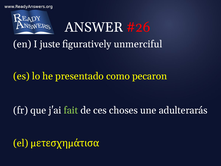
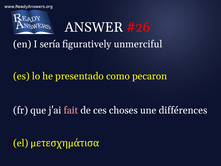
juste: juste -> sería
fait colour: light green -> pink
adulterarás: adulterarás -> différences
